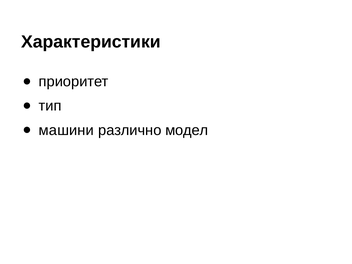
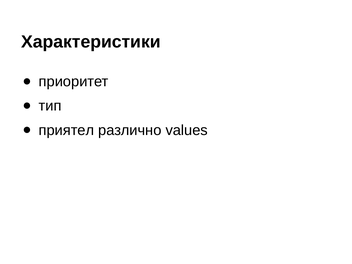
машини: машини -> приятел
модел: модел -> values
